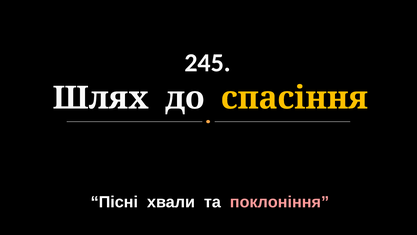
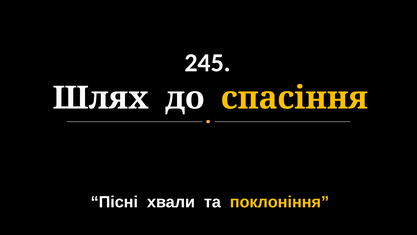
поклоніння colour: pink -> yellow
